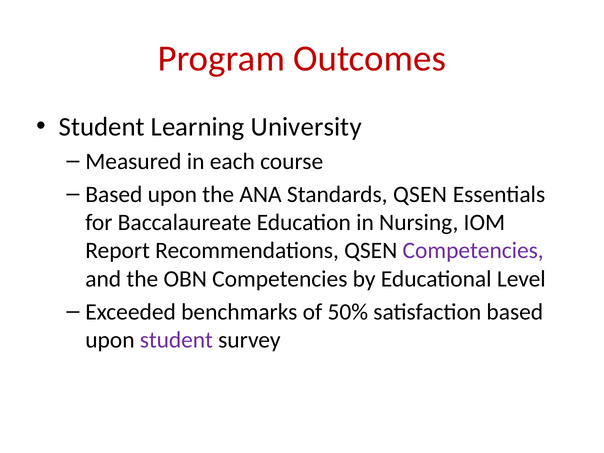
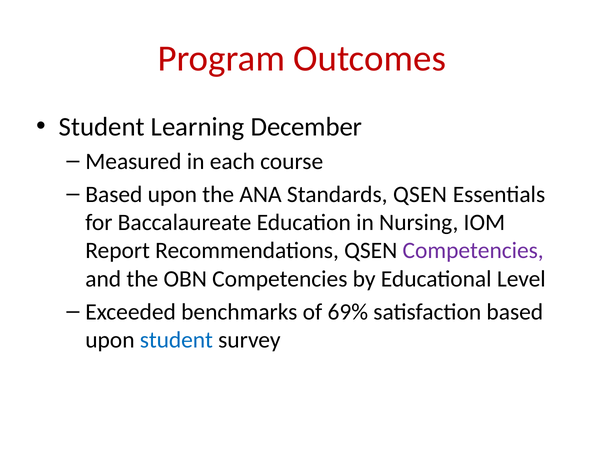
University: University -> December
50%: 50% -> 69%
student at (176, 340) colour: purple -> blue
